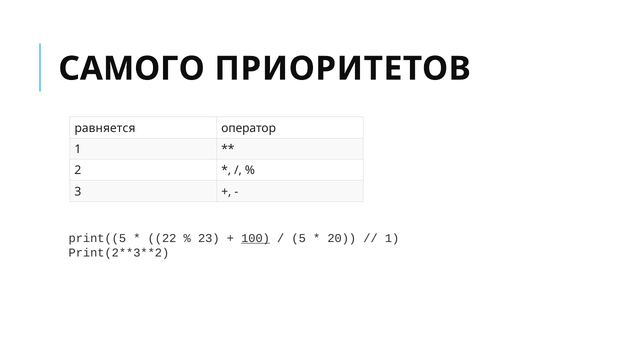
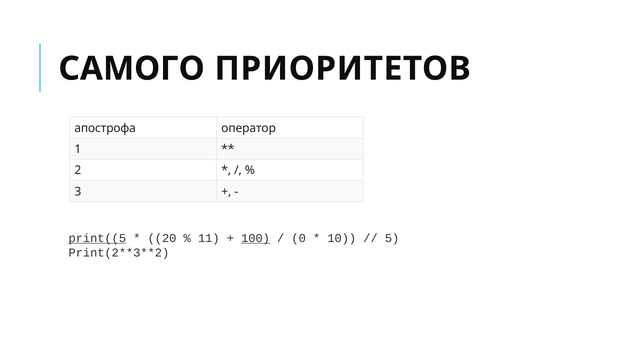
равняется: равняется -> апострофа
print((5 underline: none -> present
22: 22 -> 20
23: 23 -> 11
5: 5 -> 0
20: 20 -> 10
1 at (392, 238): 1 -> 5
